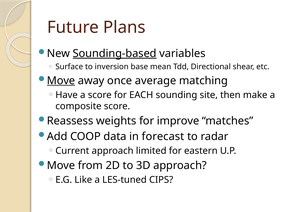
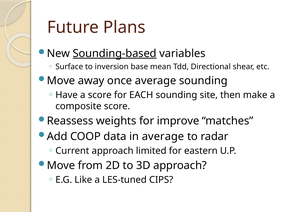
Move at (61, 80) underline: present -> none
average matching: matching -> sounding
in forecast: forecast -> average
